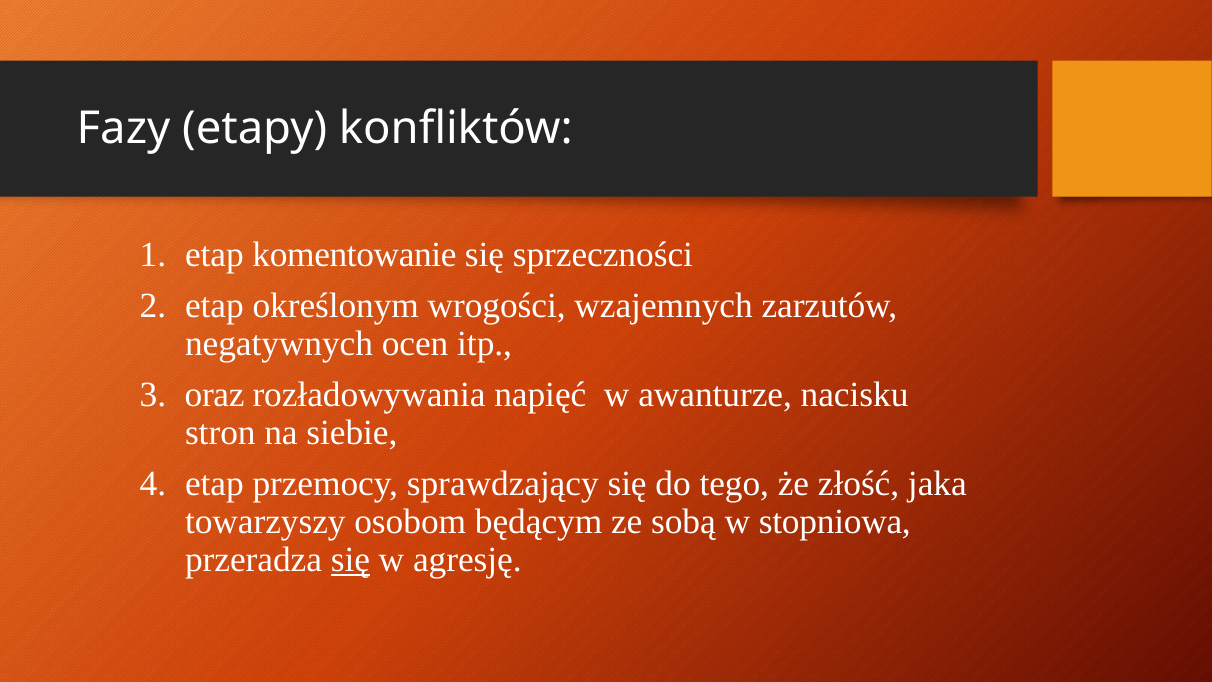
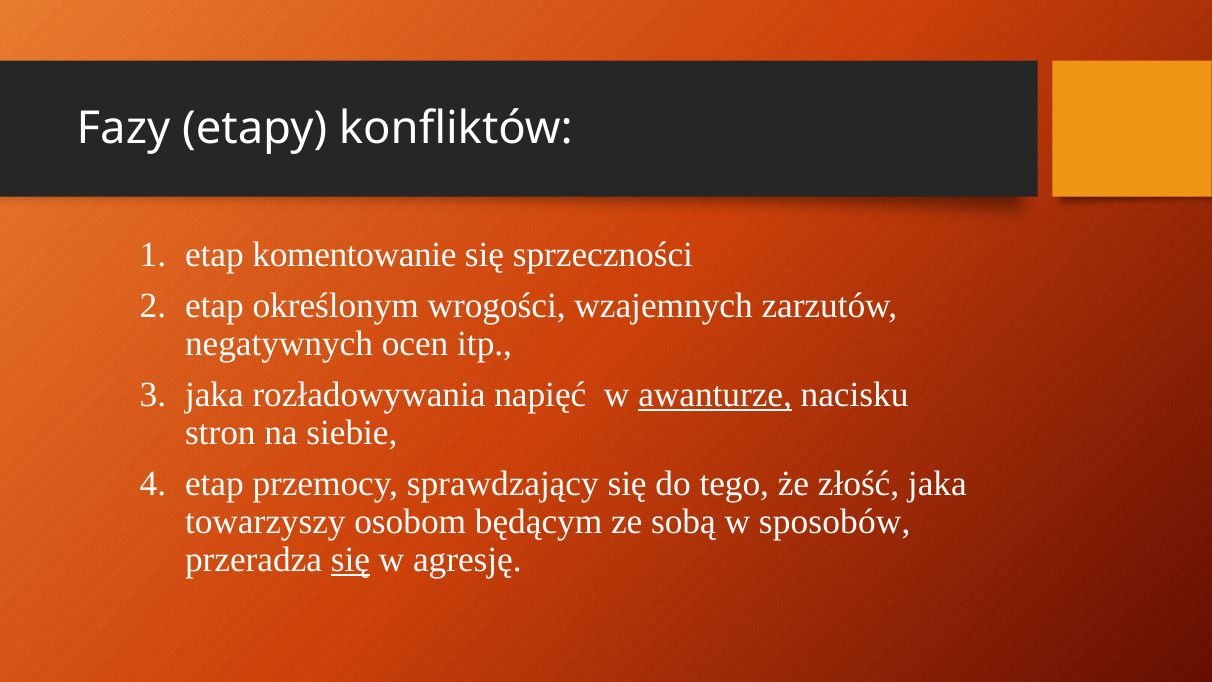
oraz at (215, 395): oraz -> jaka
awanturze underline: none -> present
stopniowa: stopniowa -> sposobów
